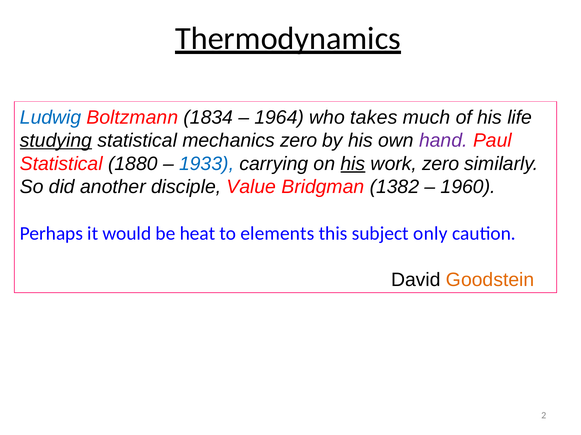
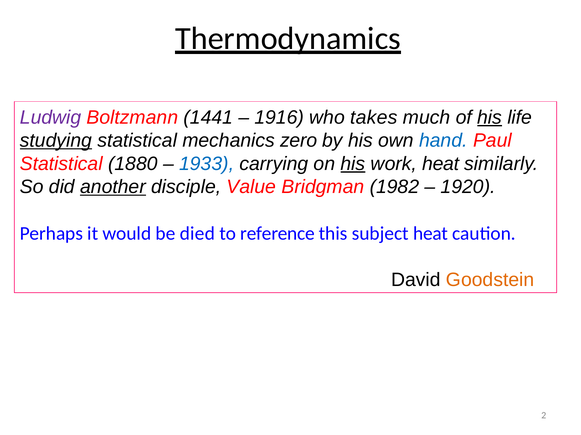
Ludwig colour: blue -> purple
1834: 1834 -> 1441
1964: 1964 -> 1916
his at (490, 117) underline: none -> present
hand colour: purple -> blue
work zero: zero -> heat
another underline: none -> present
1382: 1382 -> 1982
1960: 1960 -> 1920
heat: heat -> died
elements: elements -> reference
subject only: only -> heat
